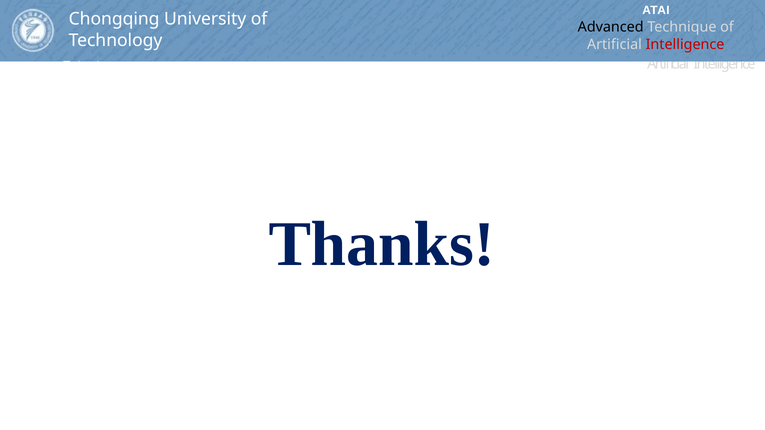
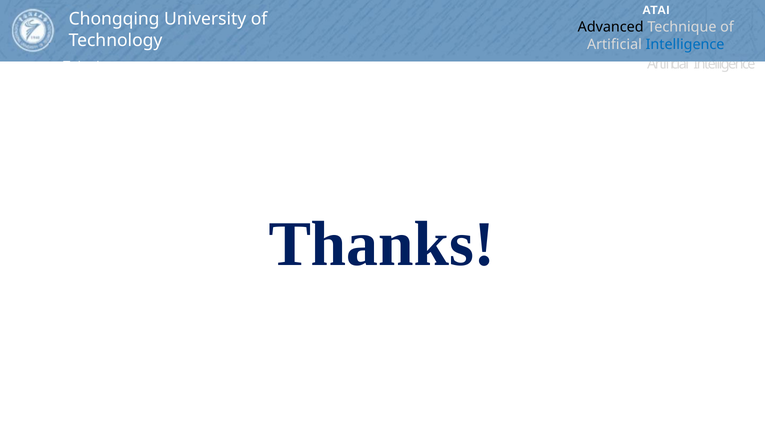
Intelligence at (685, 44) colour: red -> blue
